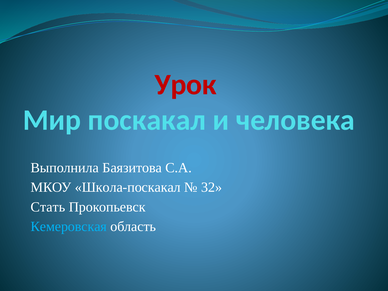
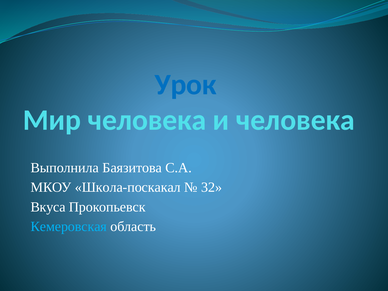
Урок colour: red -> blue
Мир поскакал: поскакал -> человека
Стать: Стать -> Вкуса
